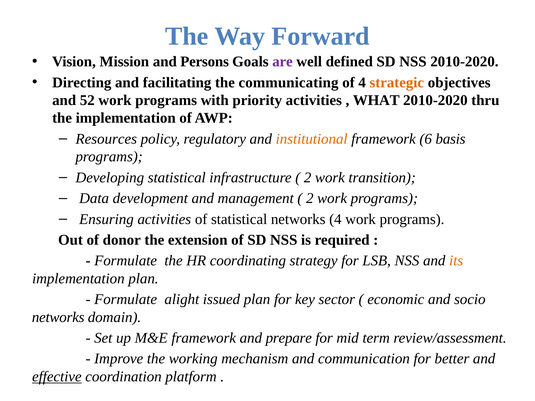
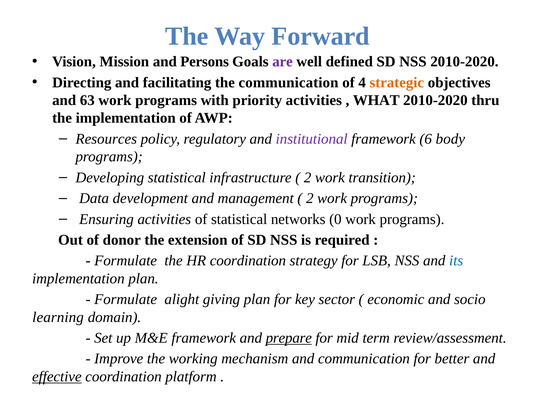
the communicating: communicating -> communication
52: 52 -> 63
institutional colour: orange -> purple
basis: basis -> body
networks 4: 4 -> 0
HR coordinating: coordinating -> coordination
its colour: orange -> blue
issued: issued -> giving
networks at (58, 317): networks -> learning
prepare underline: none -> present
